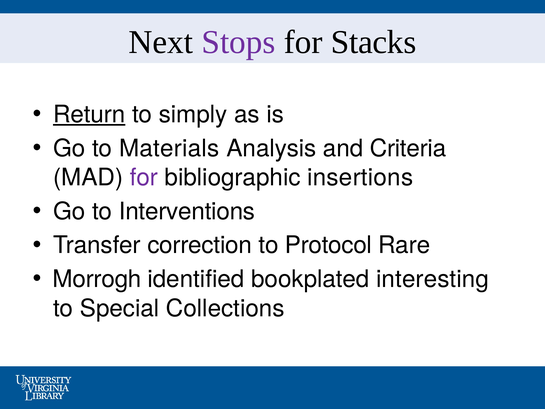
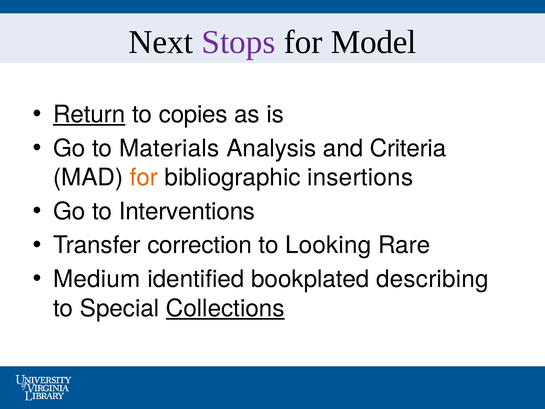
Stacks: Stacks -> Model
simply: simply -> copies
for at (144, 177) colour: purple -> orange
Protocol: Protocol -> Looking
Morrogh: Morrogh -> Medium
interesting: interesting -> describing
Collections underline: none -> present
